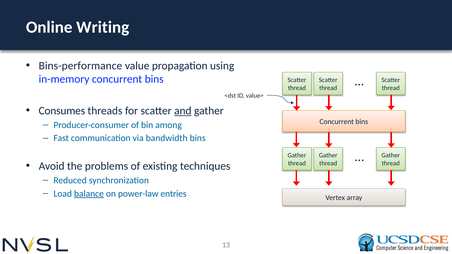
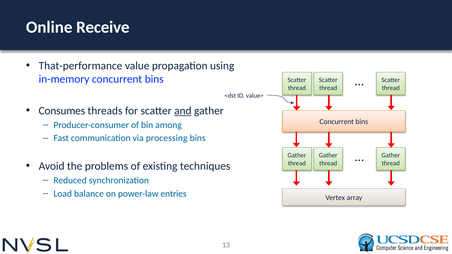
Writing: Writing -> Receive
Bins-performance: Bins-performance -> That-performance
bandwidth: bandwidth -> processing
balance underline: present -> none
